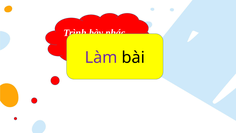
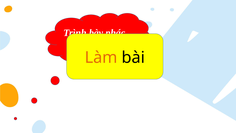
Làm colour: purple -> orange
